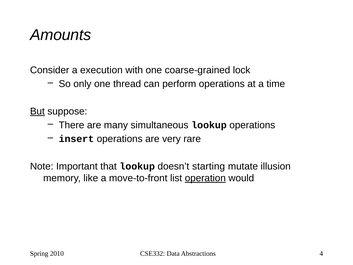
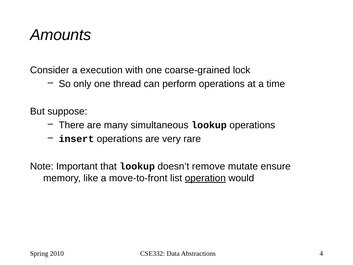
But underline: present -> none
starting: starting -> remove
illusion: illusion -> ensure
